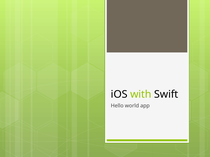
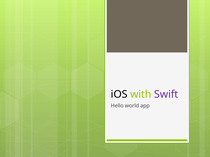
Swift colour: black -> purple
